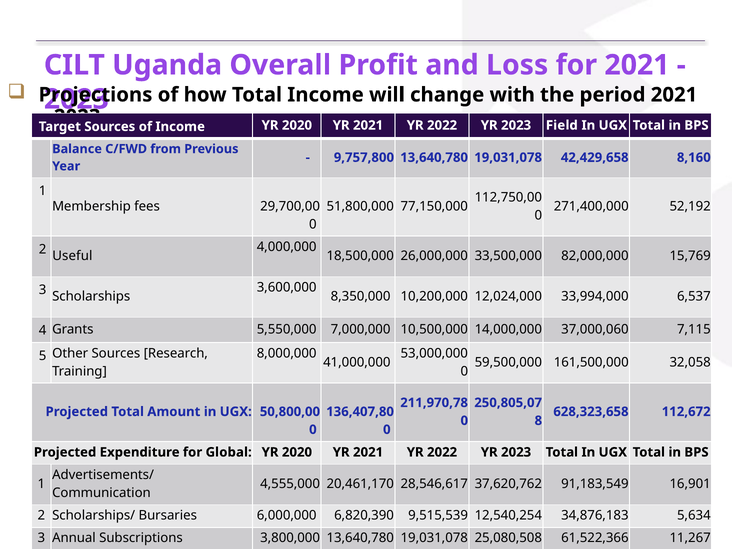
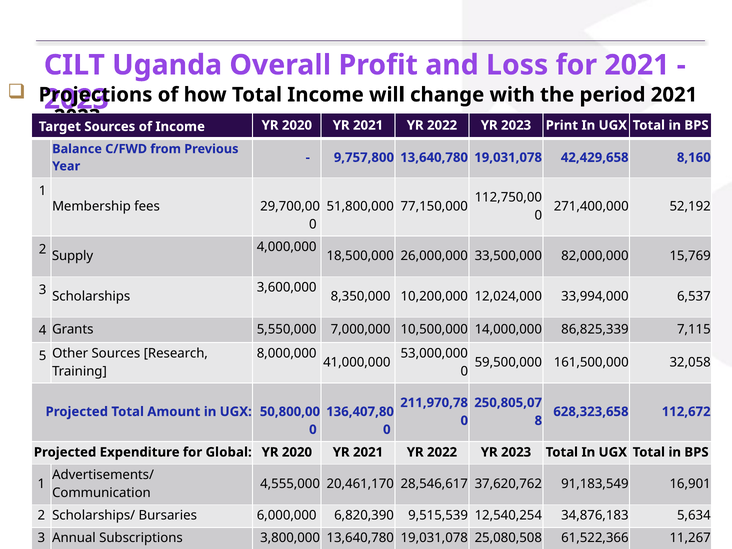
Field: Field -> Print
Useful: Useful -> Supply
37,000,060: 37,000,060 -> 86,825,339
